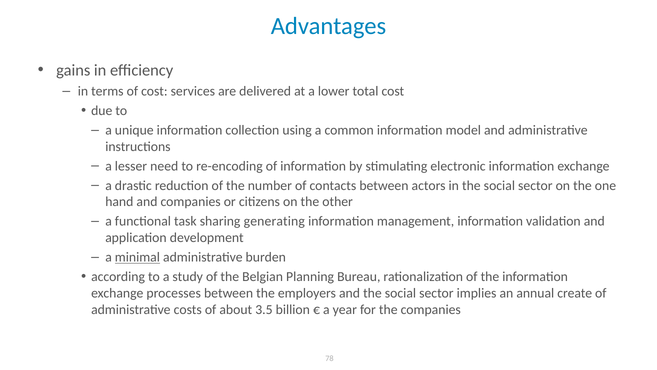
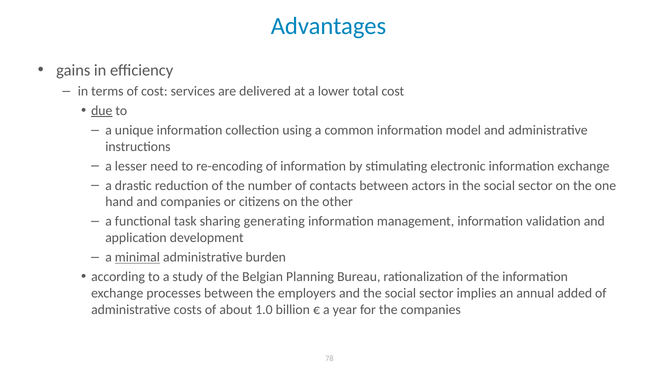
due underline: none -> present
create: create -> added
3.5: 3.5 -> 1.0
